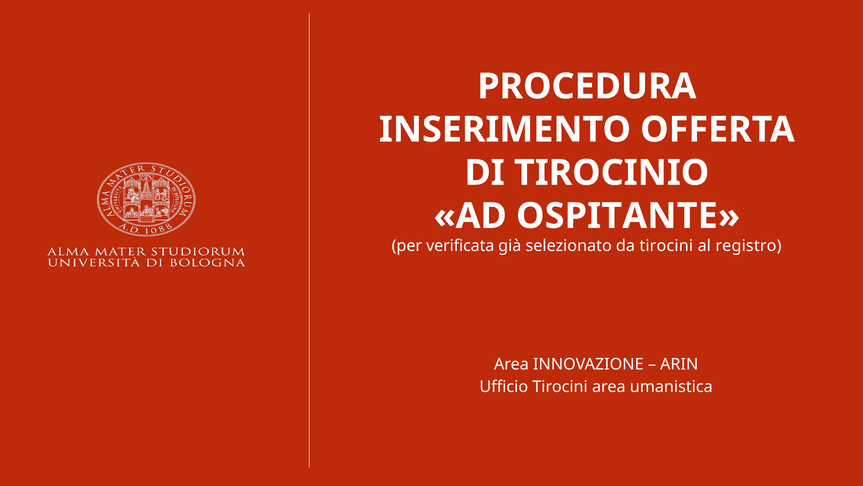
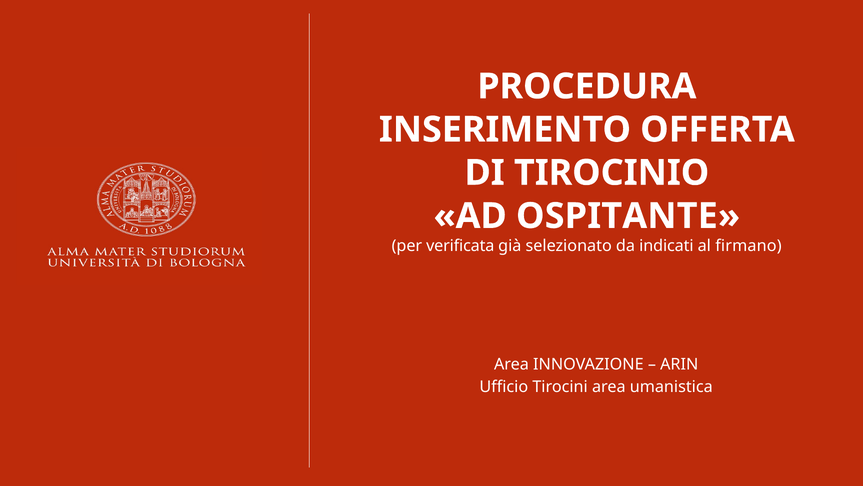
da tirocini: tirocini -> indicati
registro: registro -> firmano
